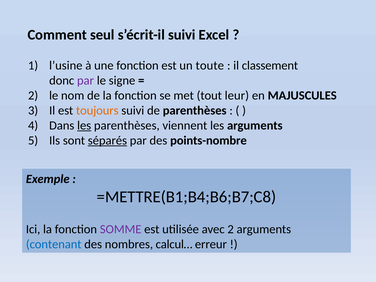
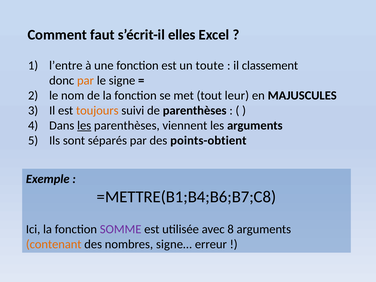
seul: seul -> faut
s’écrit-il suivi: suivi -> elles
l’usine: l’usine -> l’entre
par at (86, 80) colour: purple -> orange
séparés underline: present -> none
points-nombre: points-nombre -> points-obtient
avec 2: 2 -> 8
contenant colour: blue -> orange
calcul…: calcul… -> signe…
